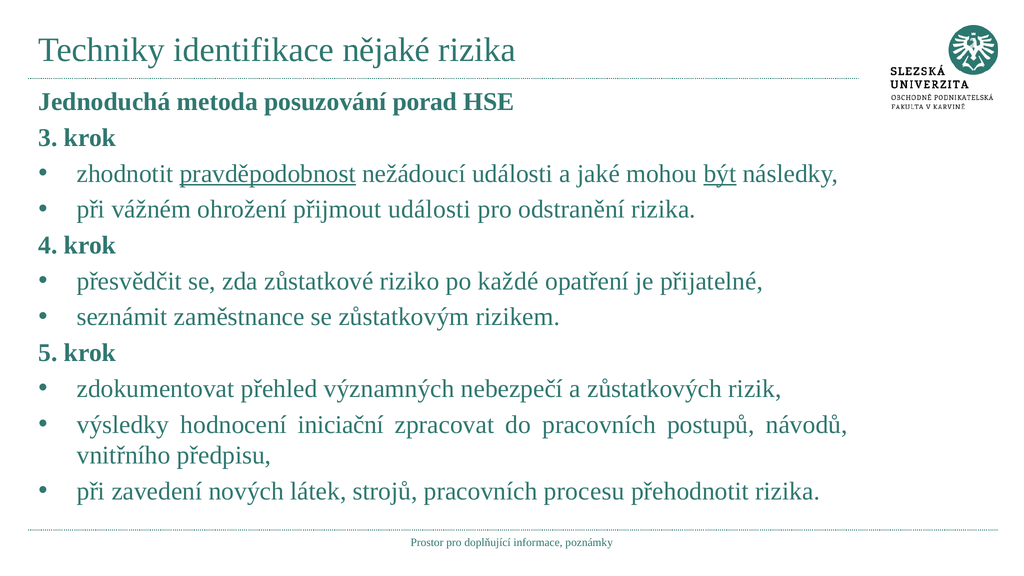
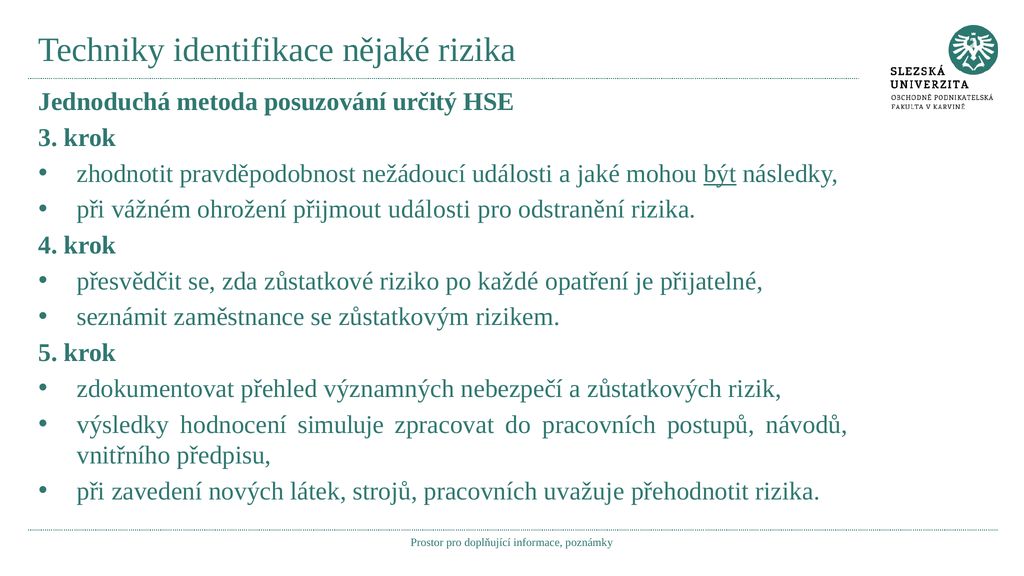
porad: porad -> určitý
pravděpodobnost underline: present -> none
iniciační: iniciační -> simuluje
procesu: procesu -> uvažuje
